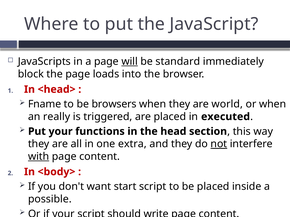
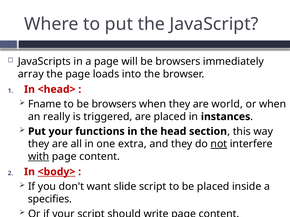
will underline: present -> none
standard at (178, 62): standard -> browsers
block: block -> array
executed: executed -> instances
<body> underline: none -> present
start: start -> slide
possible: possible -> specifies
